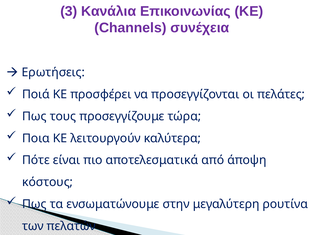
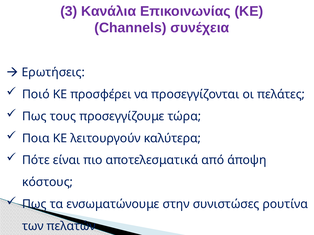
Ποιά: Ποιά -> Ποιό
μεγαλύτερη: μεγαλύτερη -> συνιστώσες
